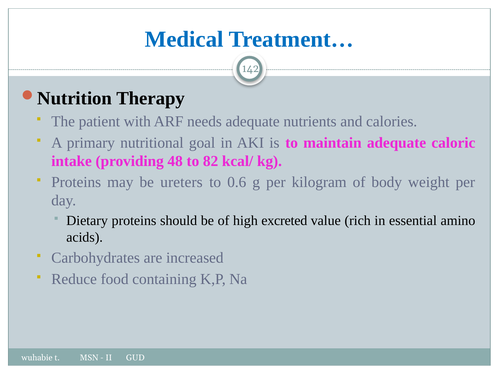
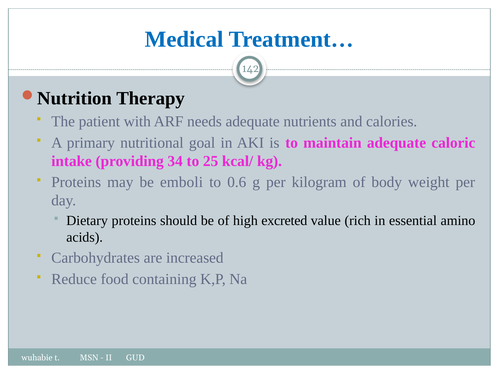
48: 48 -> 34
82: 82 -> 25
ureters: ureters -> emboli
